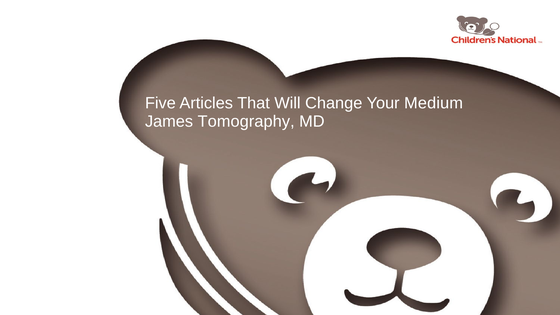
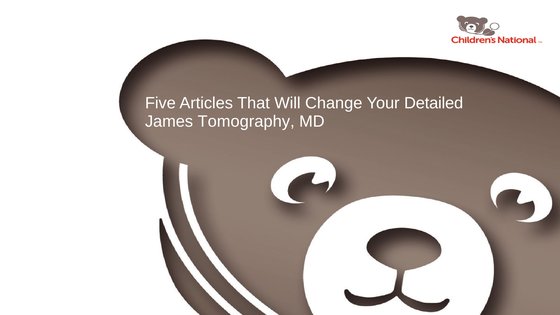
Medium: Medium -> Detailed
